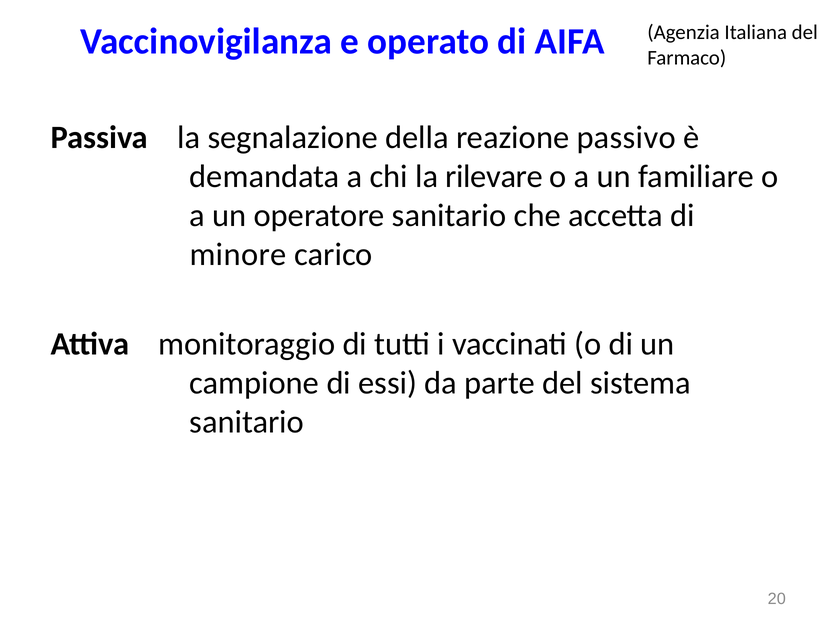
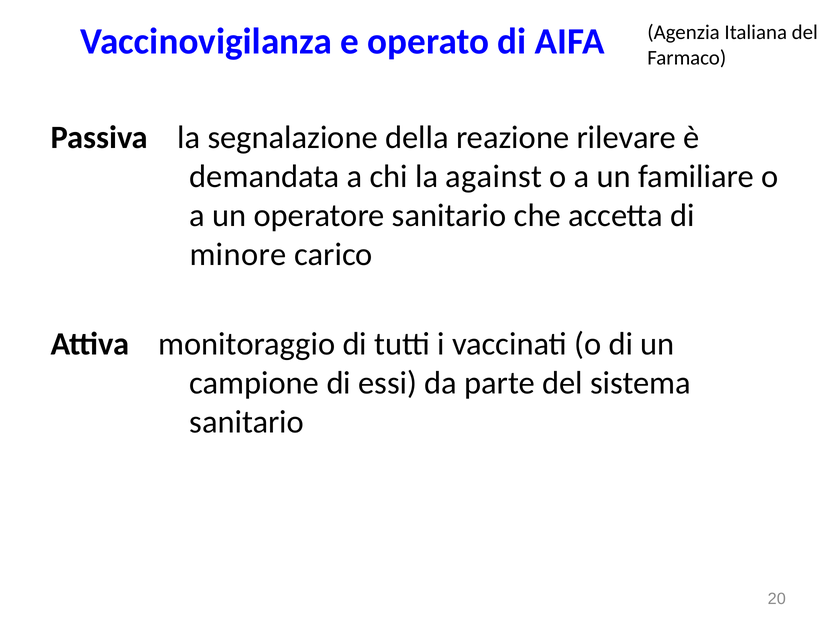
passivo: passivo -> rilevare
rilevare: rilevare -> against
